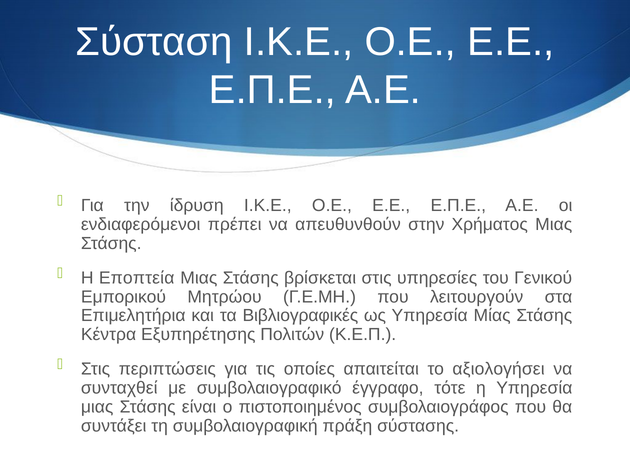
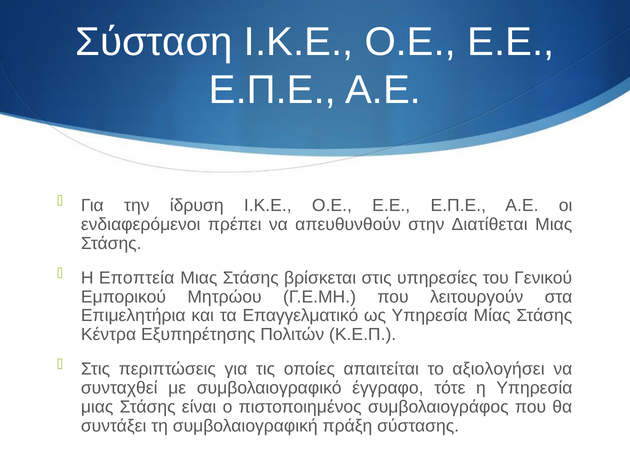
Χρήματος: Χρήματος -> Διατίθεται
Βιβλιογραφικές: Βιβλιογραφικές -> Επαγγελματικό
